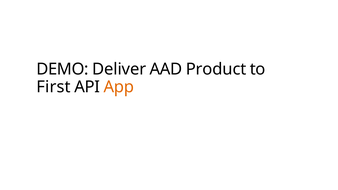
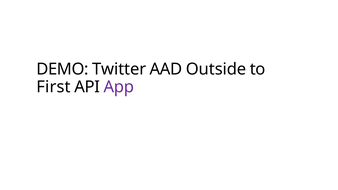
Deliver: Deliver -> Twitter
Product: Product -> Outside
App colour: orange -> purple
